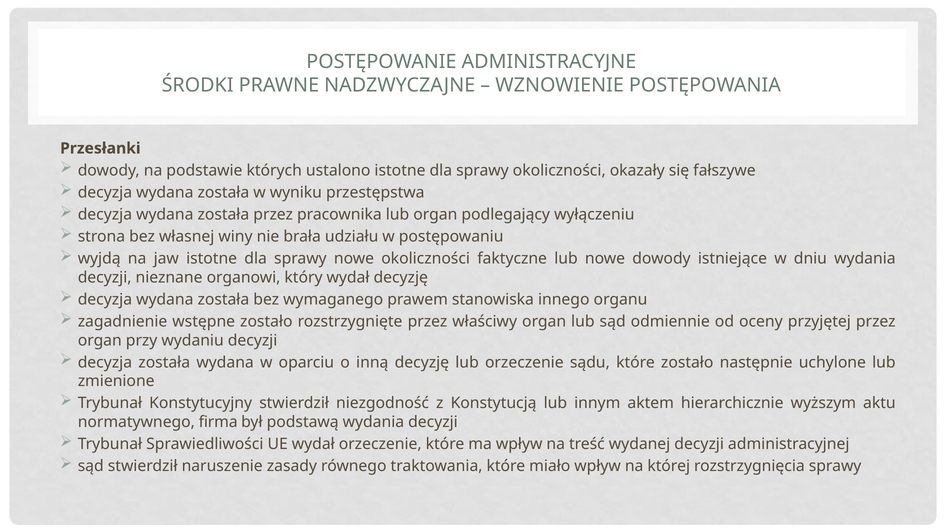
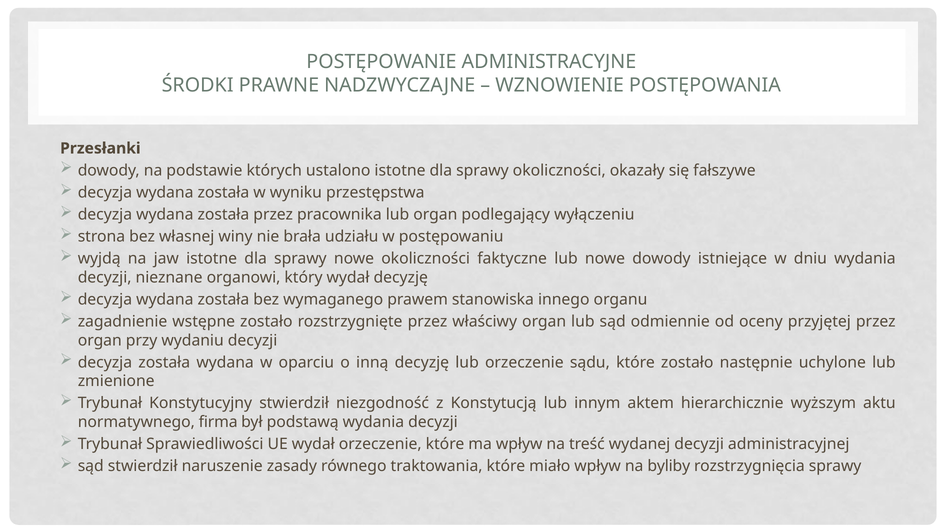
której: której -> byliby
